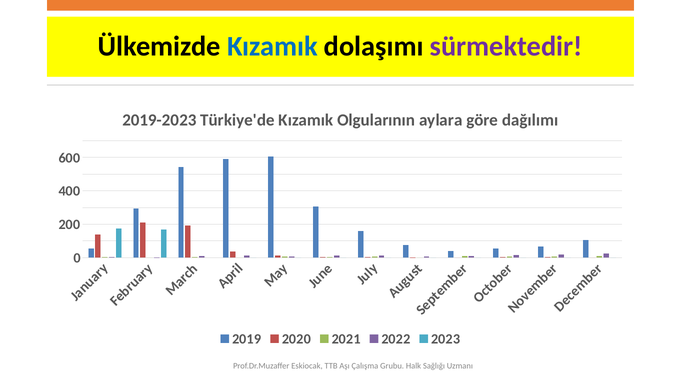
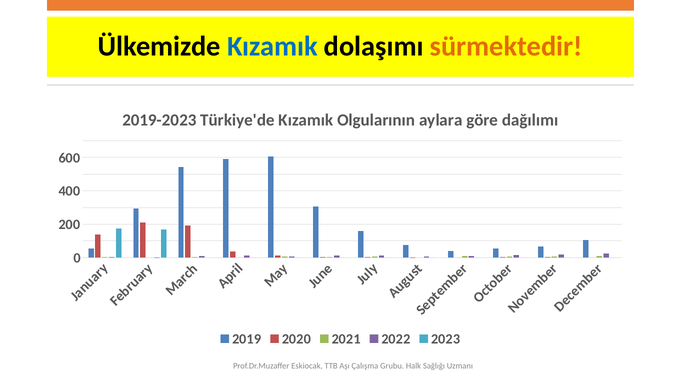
sürmektedir colour: purple -> orange
